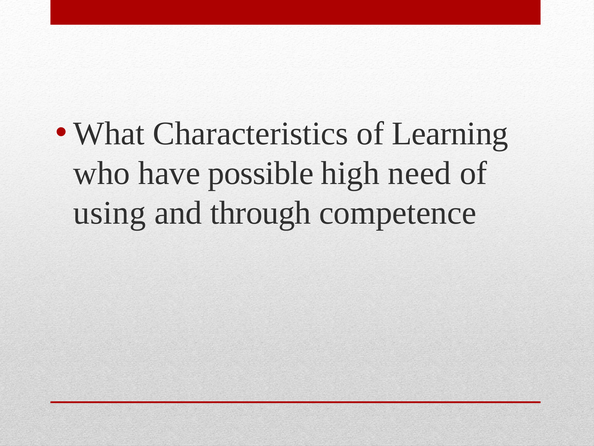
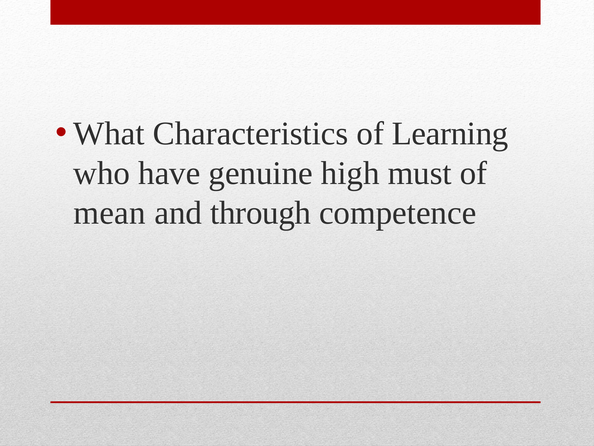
possible: possible -> genuine
need: need -> must
using: using -> mean
